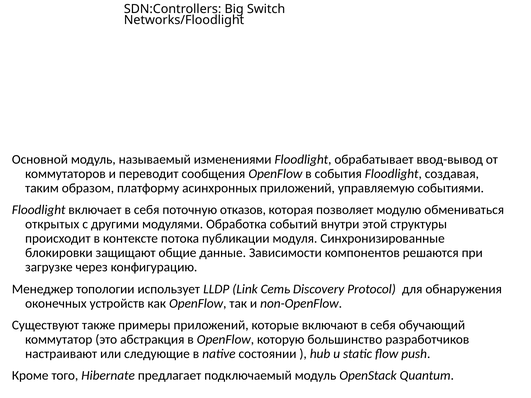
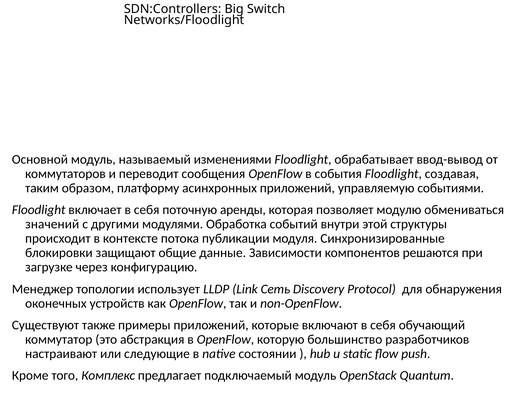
отказов: отказов -> аренды
открытых: открытых -> значений
Hibernate: Hibernate -> Комплекс
